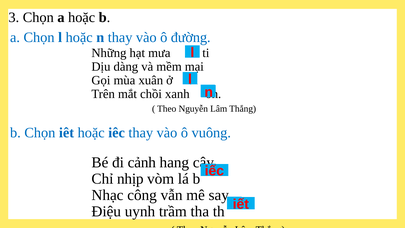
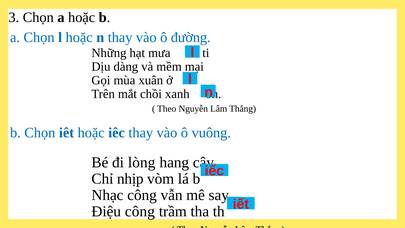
cảnh: cảnh -> lòng
Điệu uynh: uynh -> công
